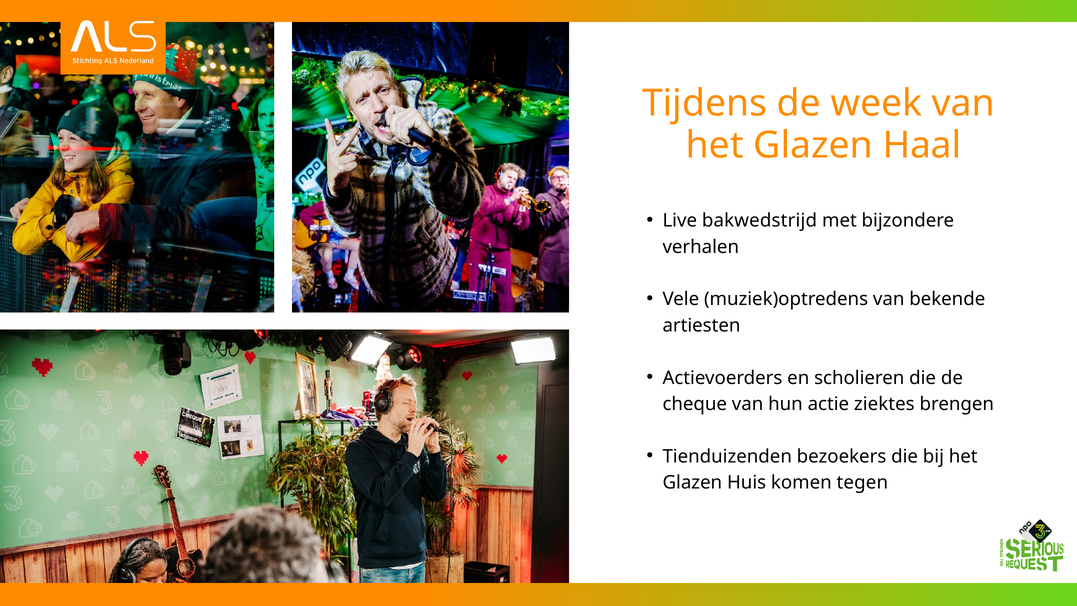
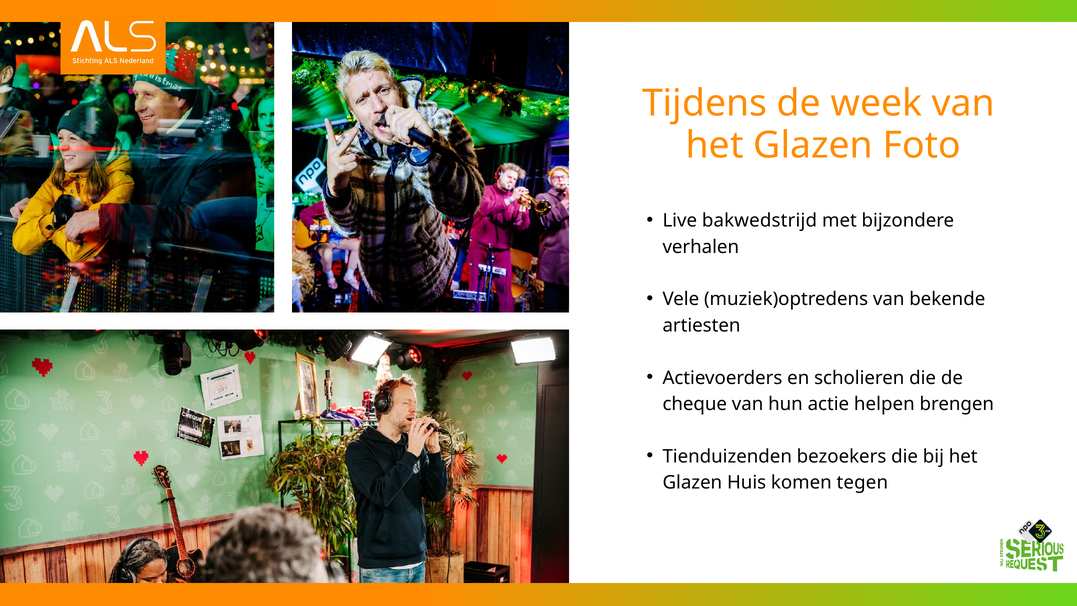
Haal: Haal -> Foto
ziektes: ziektes -> helpen
